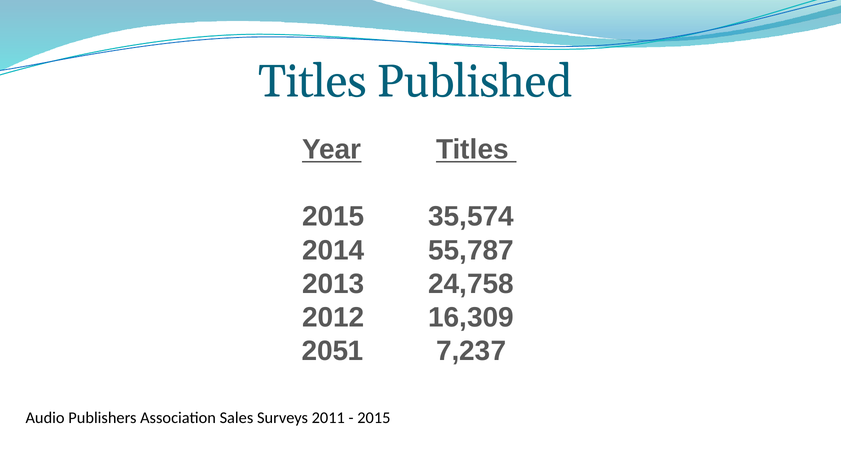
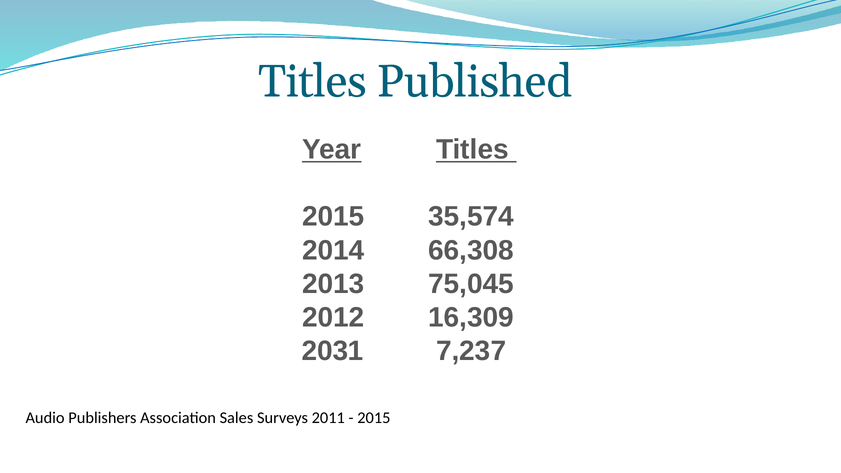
55,787: 55,787 -> 66,308
24,758: 24,758 -> 75,045
2051: 2051 -> 2031
